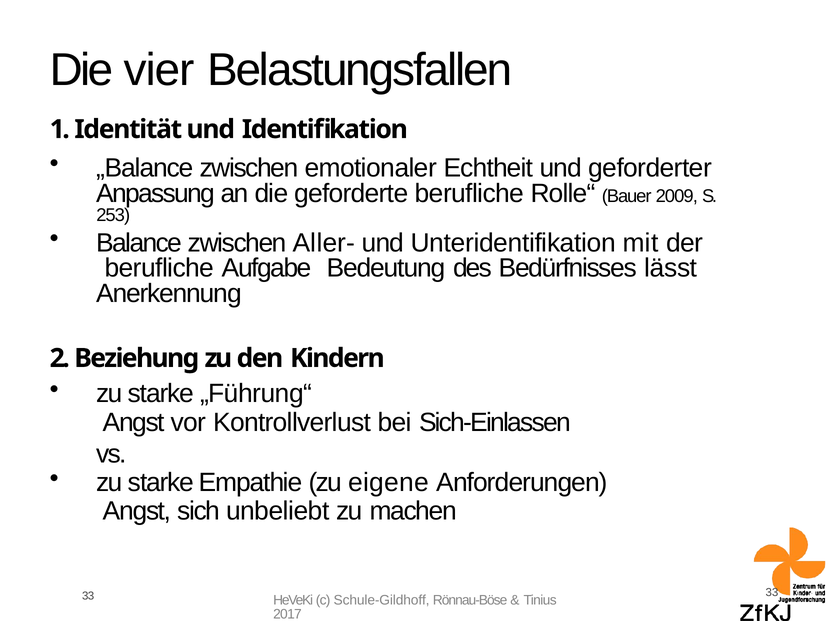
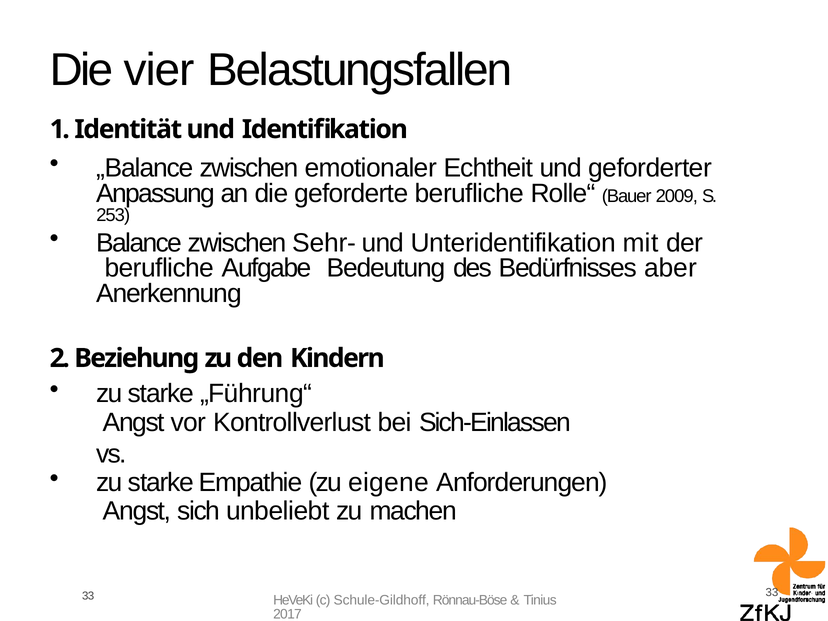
Aller-: Aller- -> Sehr-
lässt: lässt -> aber
